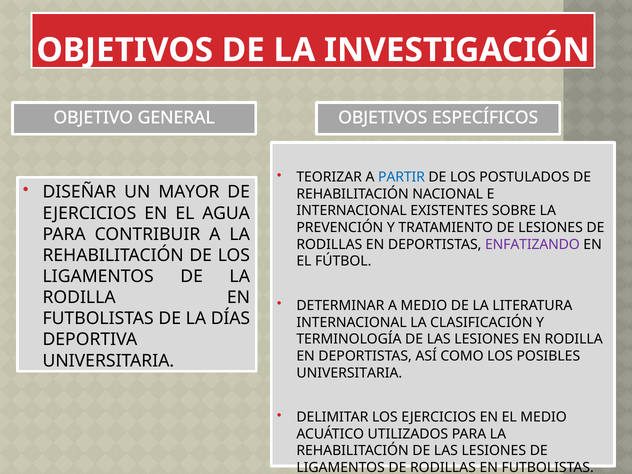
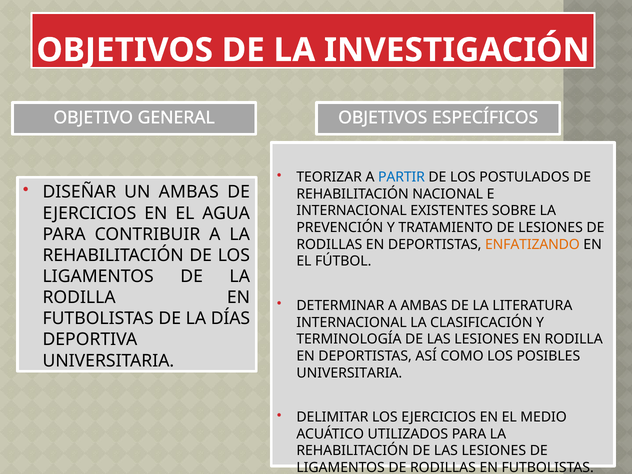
UN MAYOR: MAYOR -> AMBAS
ENFATIZANDO colour: purple -> orange
A MEDIO: MEDIO -> AMBAS
